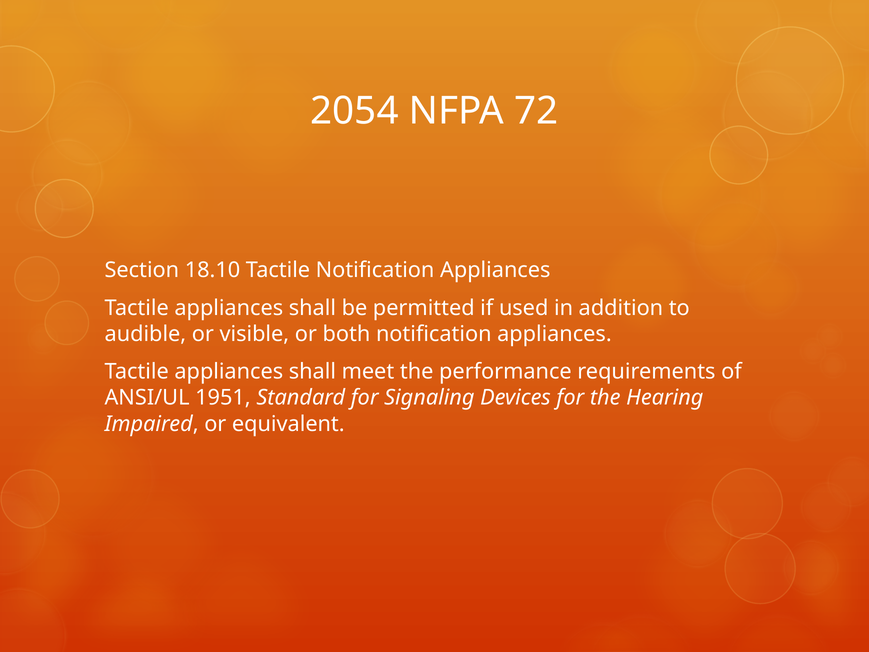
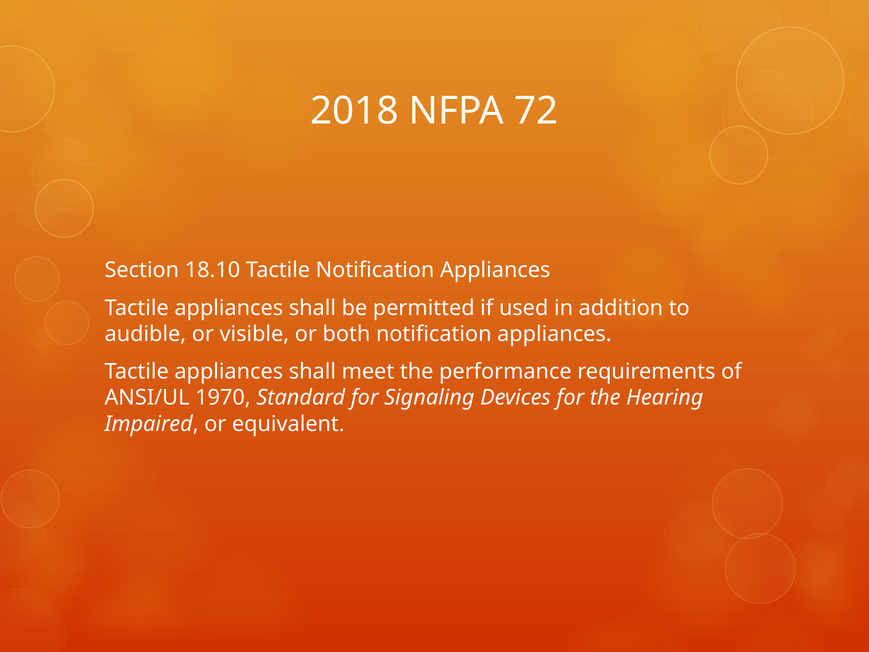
2054: 2054 -> 2018
1951: 1951 -> 1970
